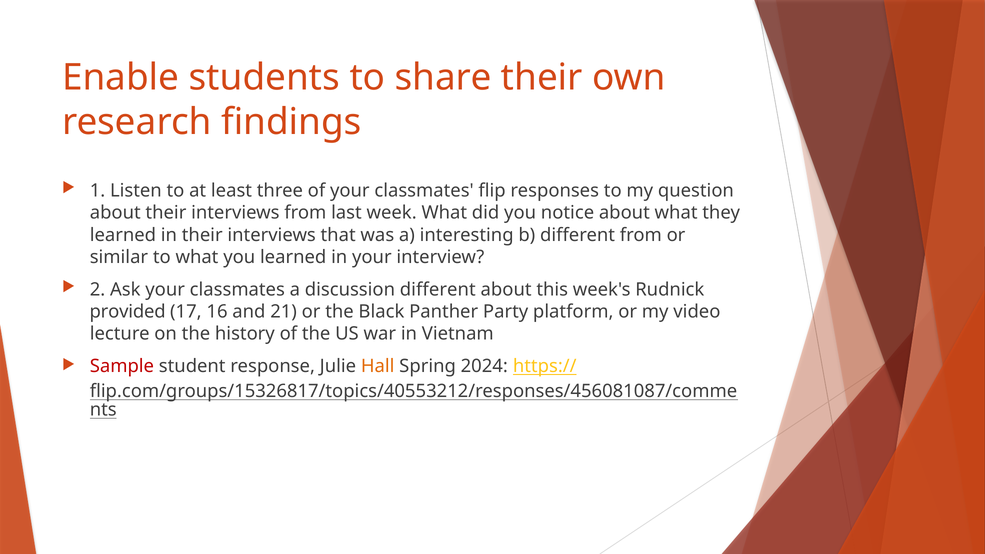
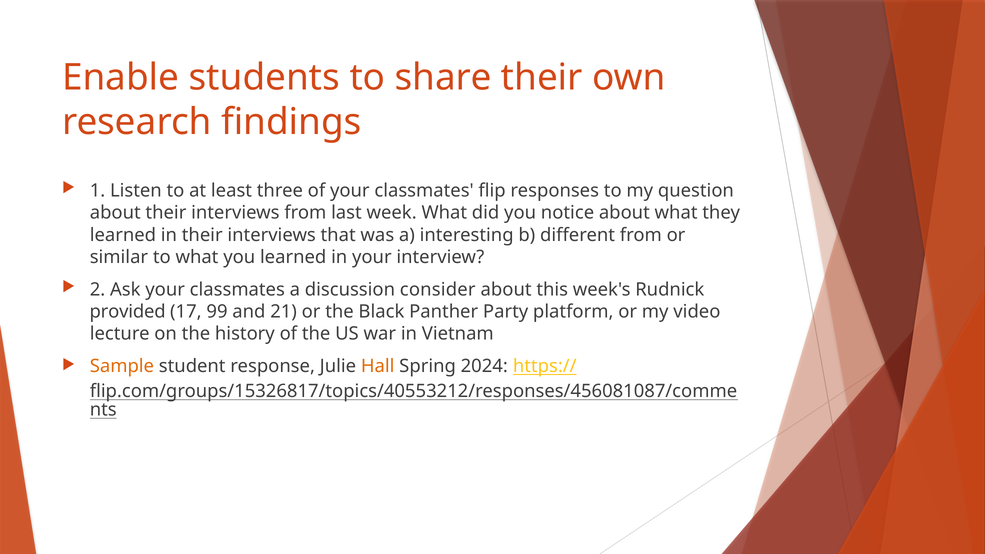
discussion different: different -> consider
16: 16 -> 99
Sample colour: red -> orange
